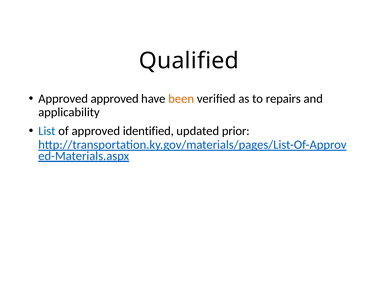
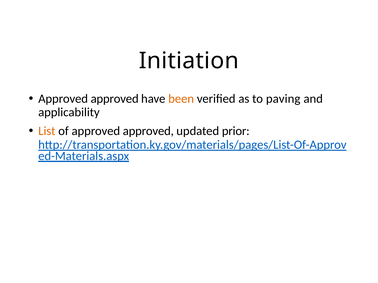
Qualified: Qualified -> Initiation
repairs: repairs -> paving
List colour: blue -> orange
of approved identified: identified -> approved
